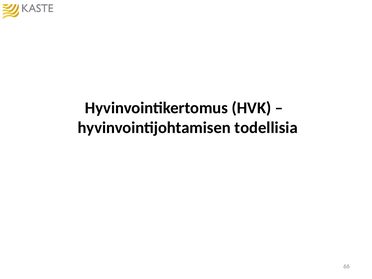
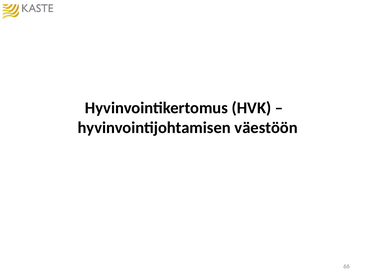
todellisia: todellisia -> väestöön
